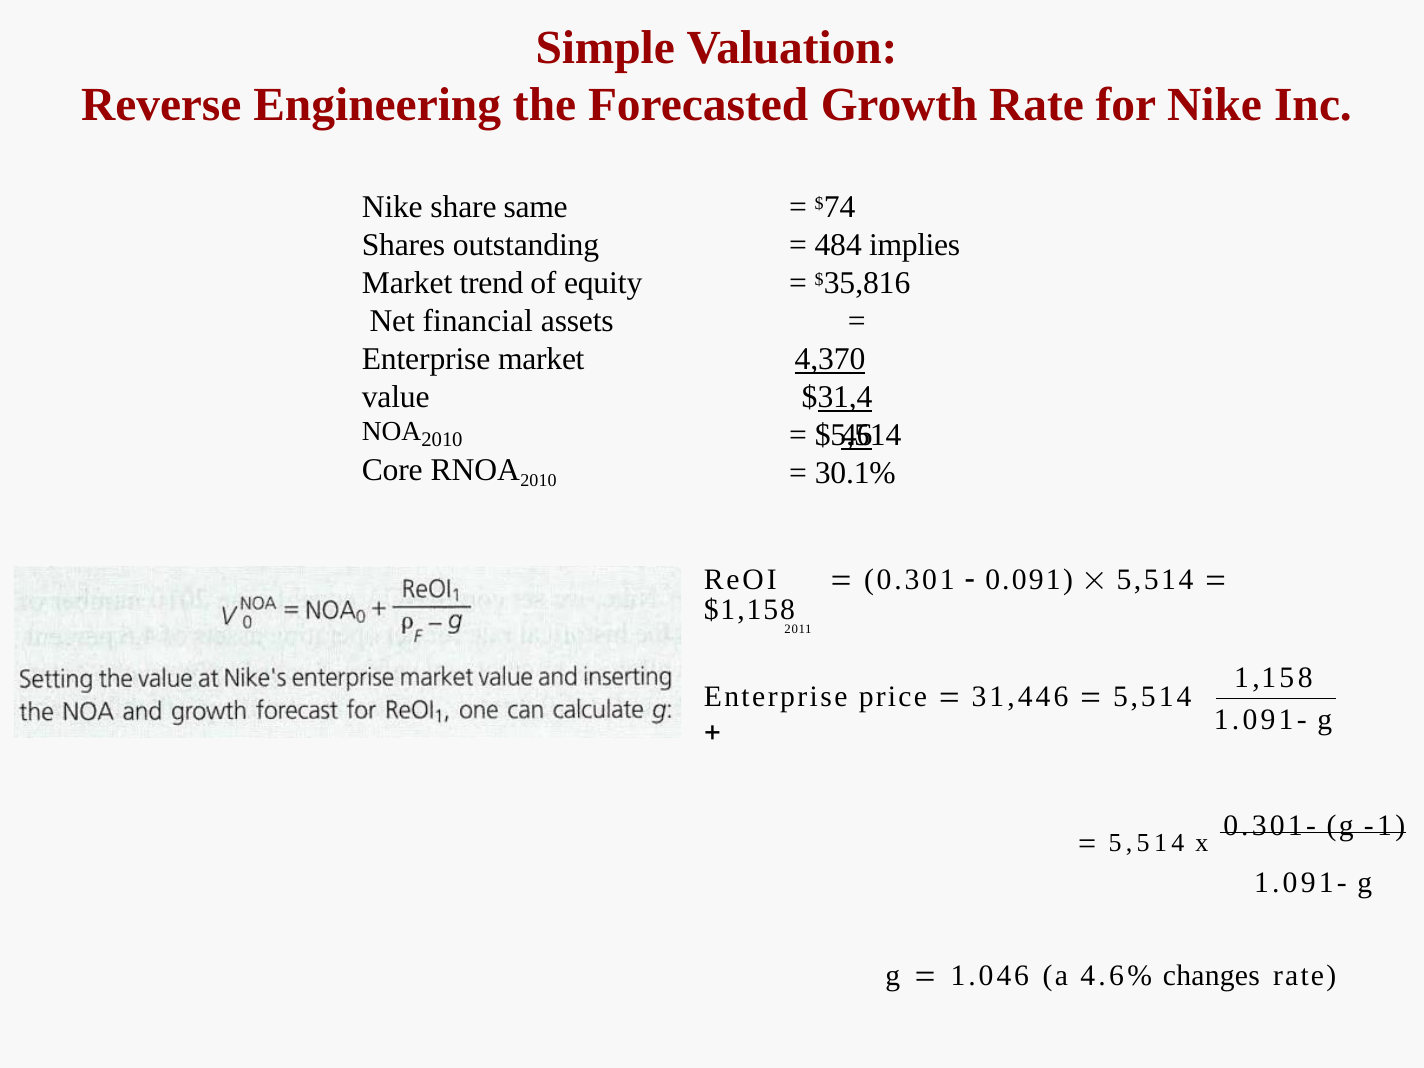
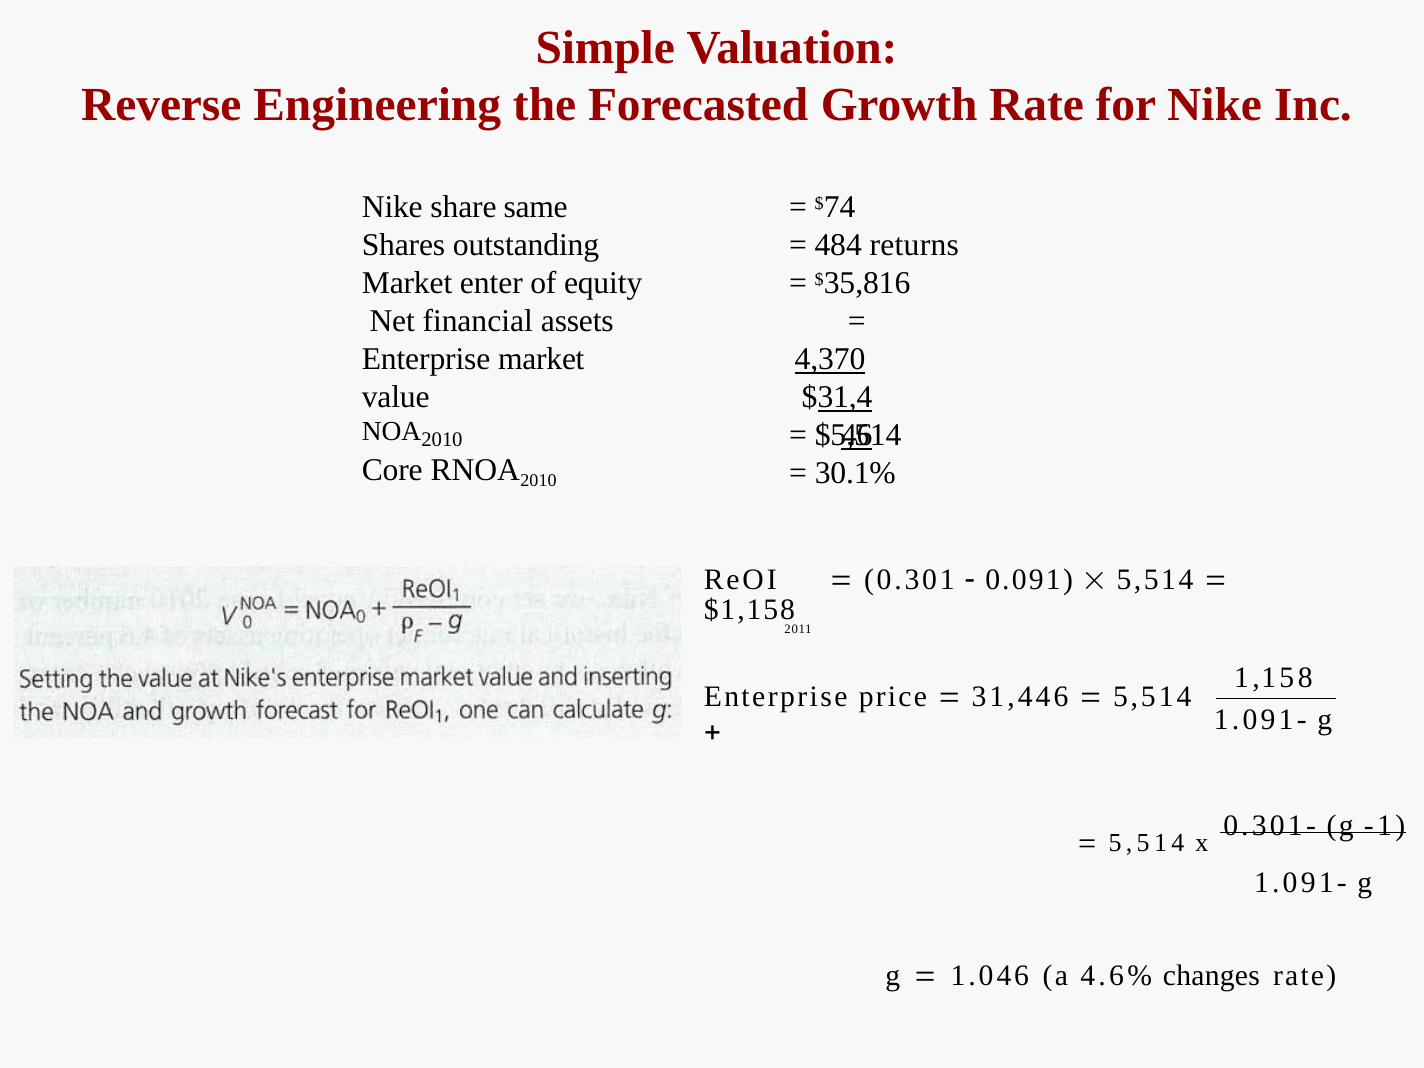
implies: implies -> returns
trend: trend -> enter
